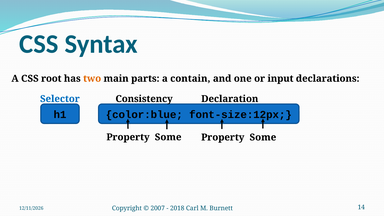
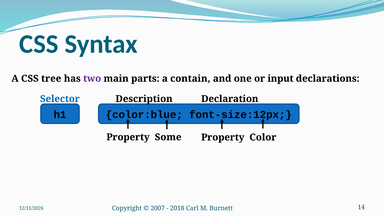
root: root -> tree
two colour: orange -> purple
Consistency: Consistency -> Description
Some at (263, 137): Some -> Color
